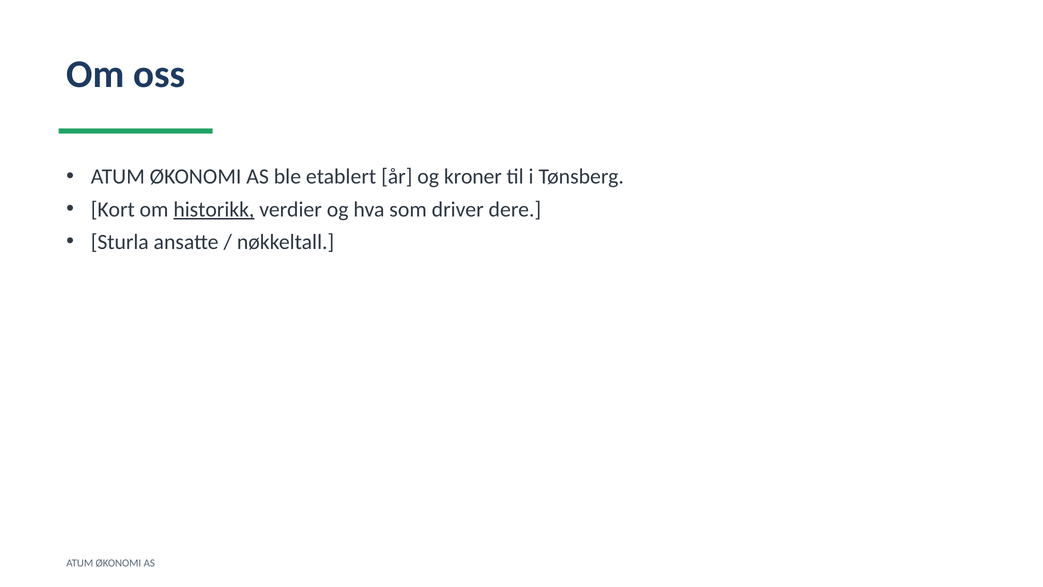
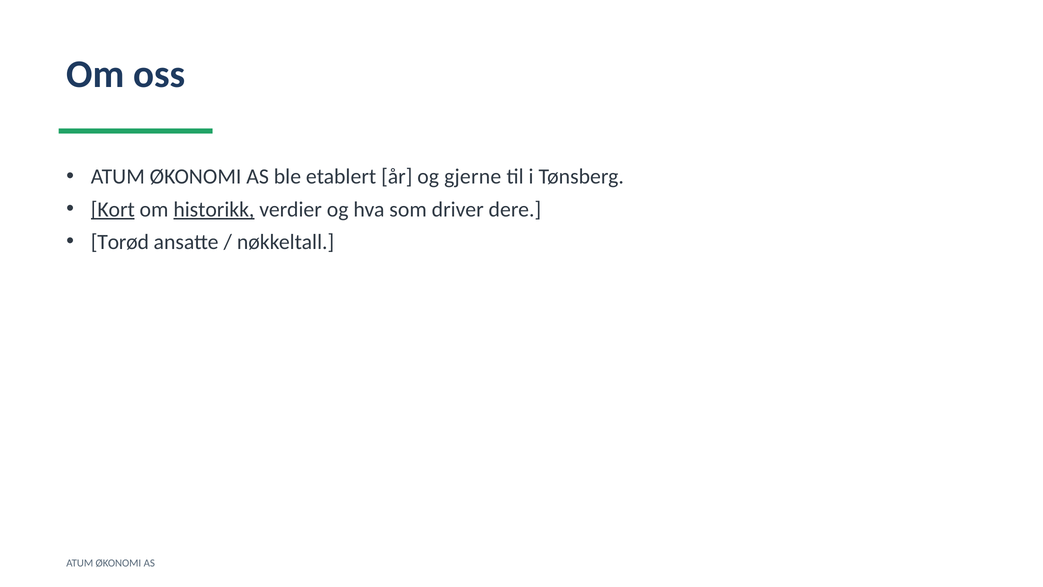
kroner: kroner -> gjerne
Kort underline: none -> present
Sturla: Sturla -> Torød
